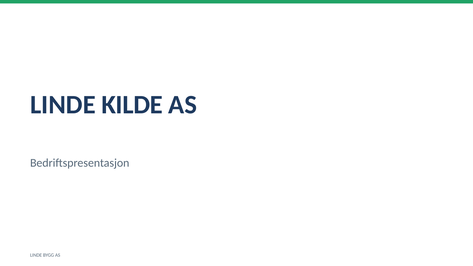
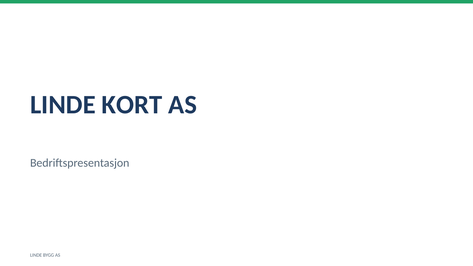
KILDE: KILDE -> KORT
